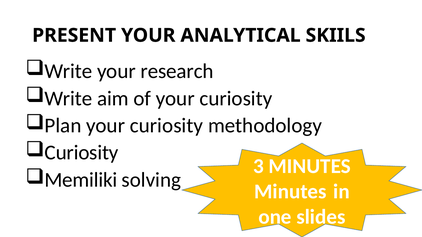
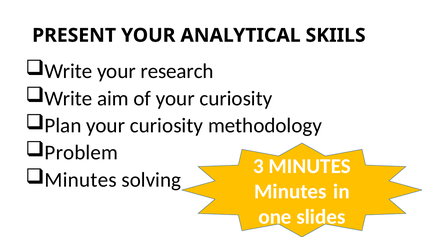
Curiosity at (82, 153): Curiosity -> Problem
Memiliki at (81, 180): Memiliki -> Minutes
